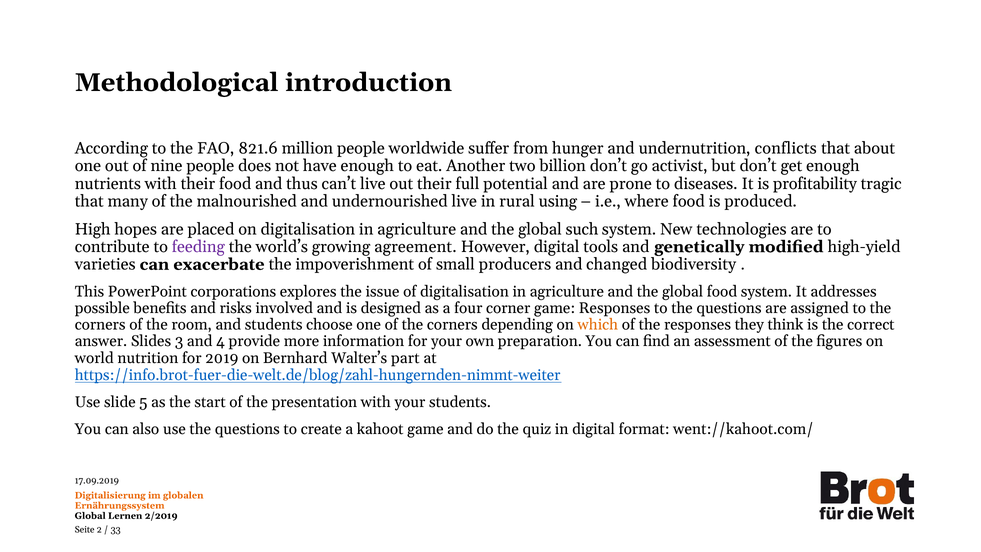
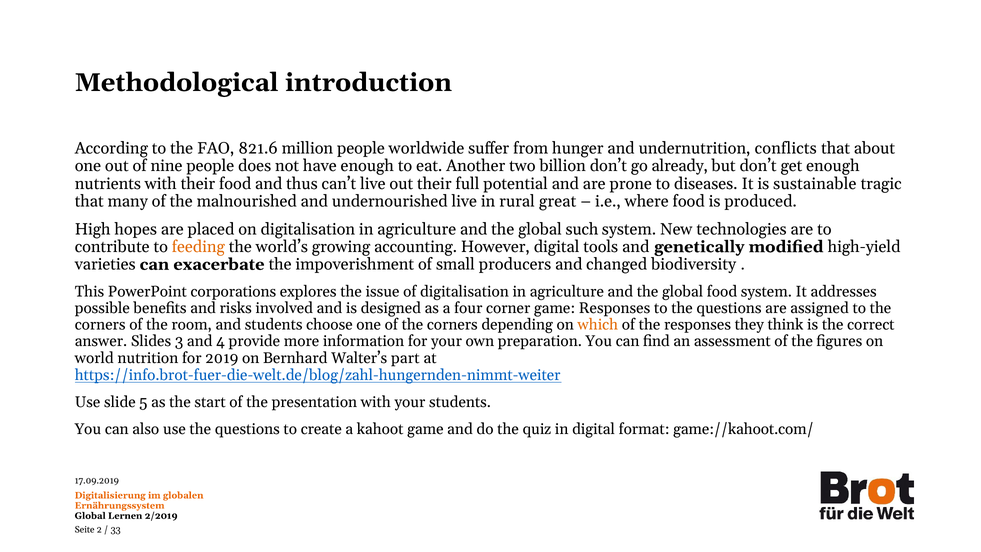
activist: activist -> already
profitability: profitability -> sustainable
using: using -> great
feeding colour: purple -> orange
agreement: agreement -> accounting
went://kahoot.com/: went://kahoot.com/ -> game://kahoot.com/
